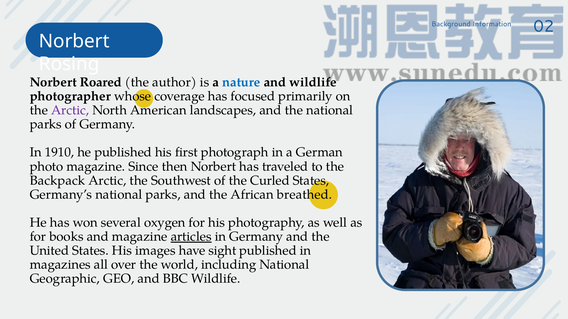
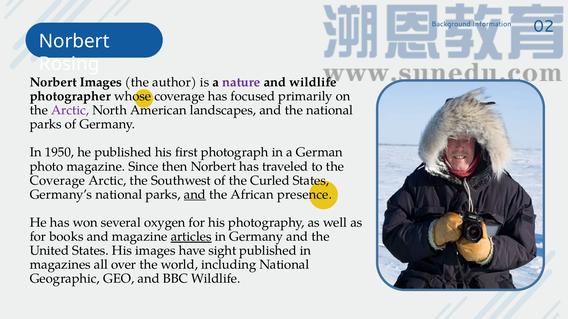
Norbert Roared: Roared -> Images
nature colour: blue -> purple
1910: 1910 -> 1950
Backpack at (57, 181): Backpack -> Coverage
and at (195, 195) underline: none -> present
breathed: breathed -> presence
